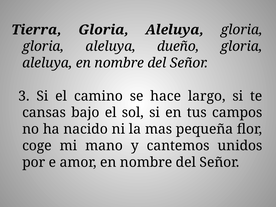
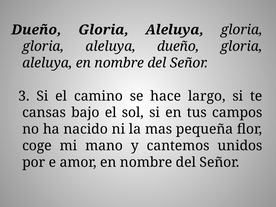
Tierra at (36, 30): Tierra -> Dueño
